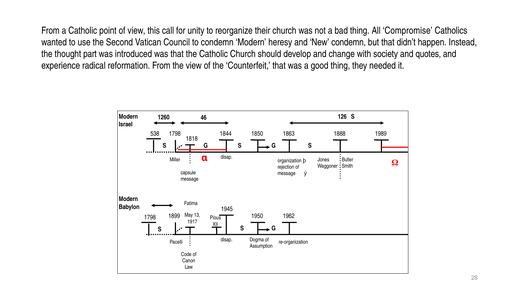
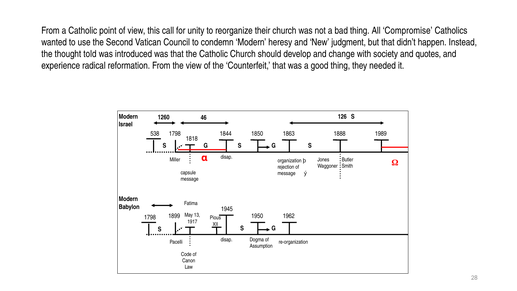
New condemn: condemn -> judgment
part: part -> told
